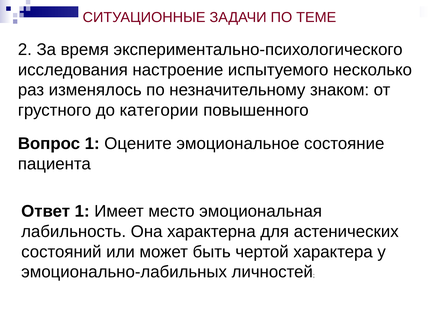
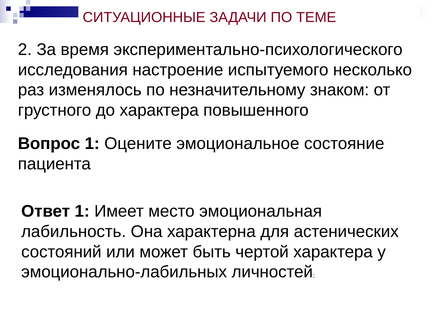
до категории: категории -> характера
